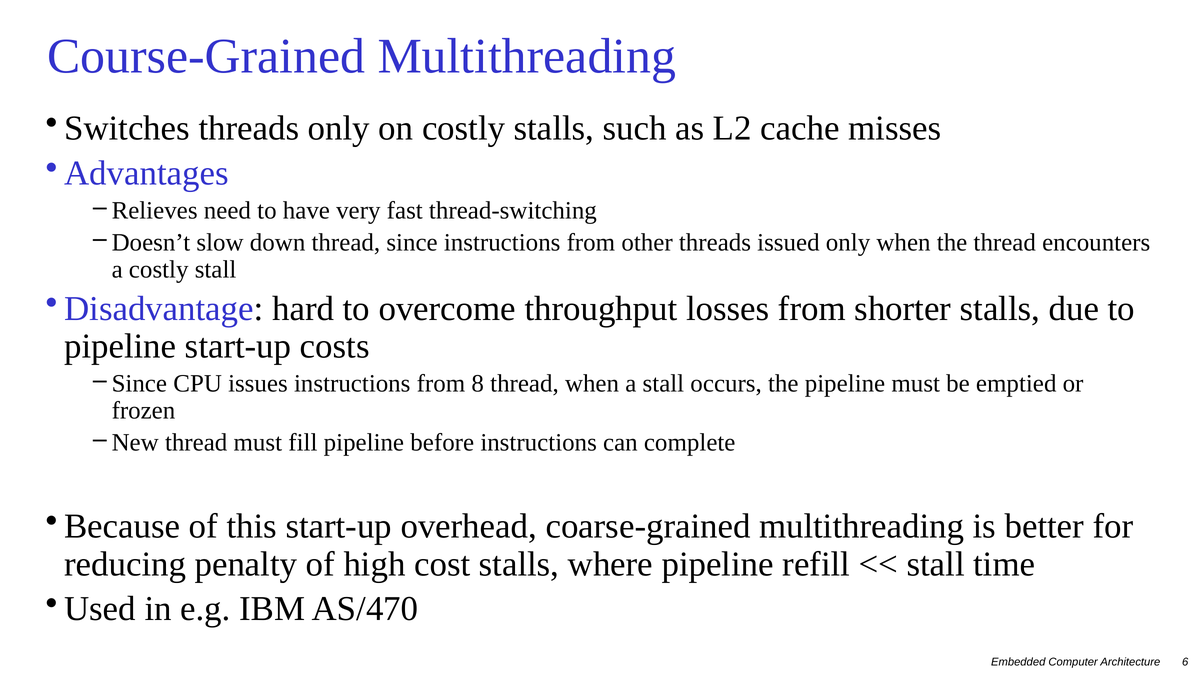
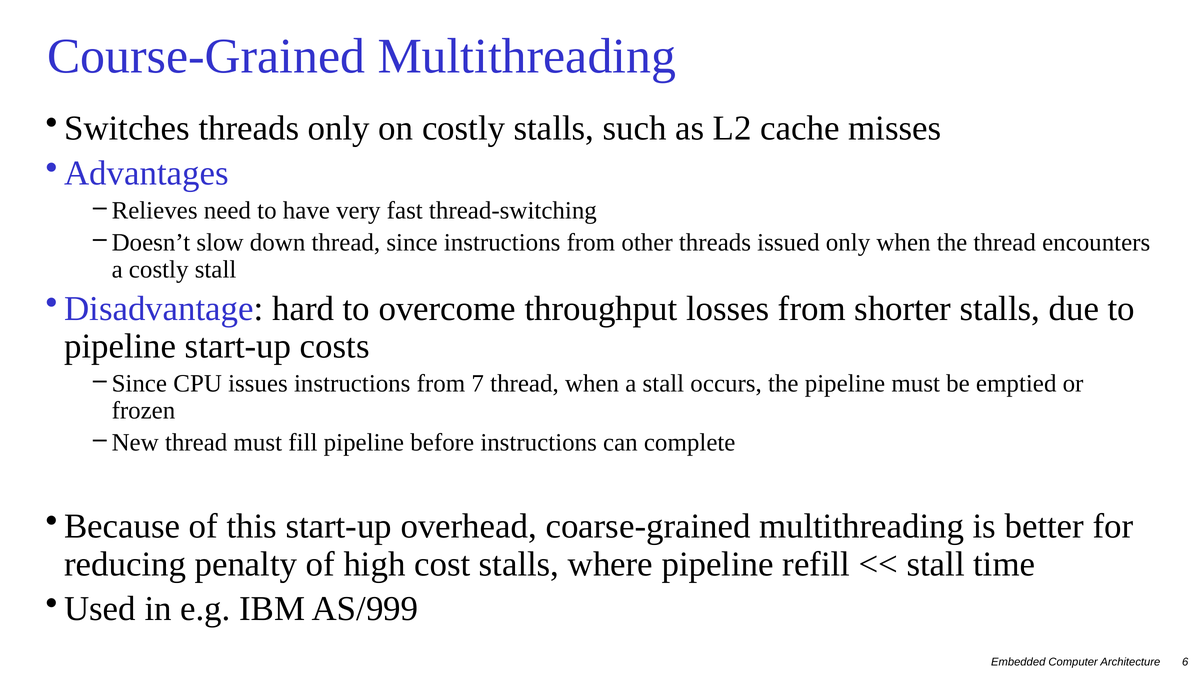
8: 8 -> 7
AS/470: AS/470 -> AS/999
